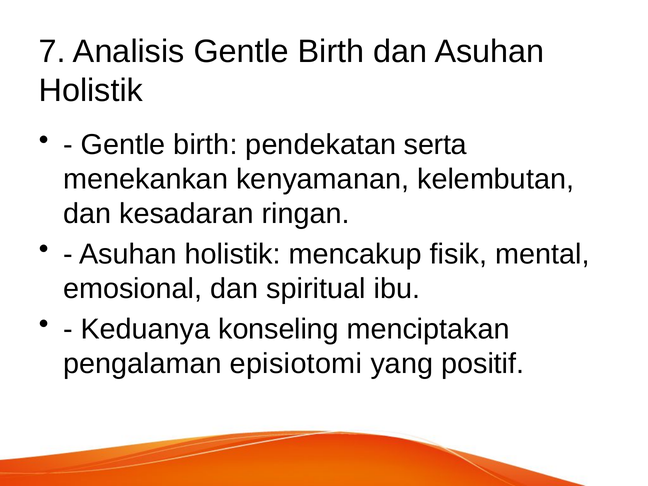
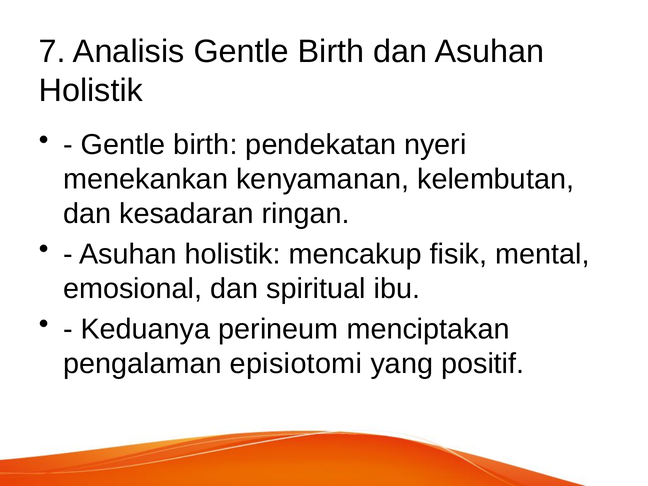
serta: serta -> nyeri
konseling: konseling -> perineum
